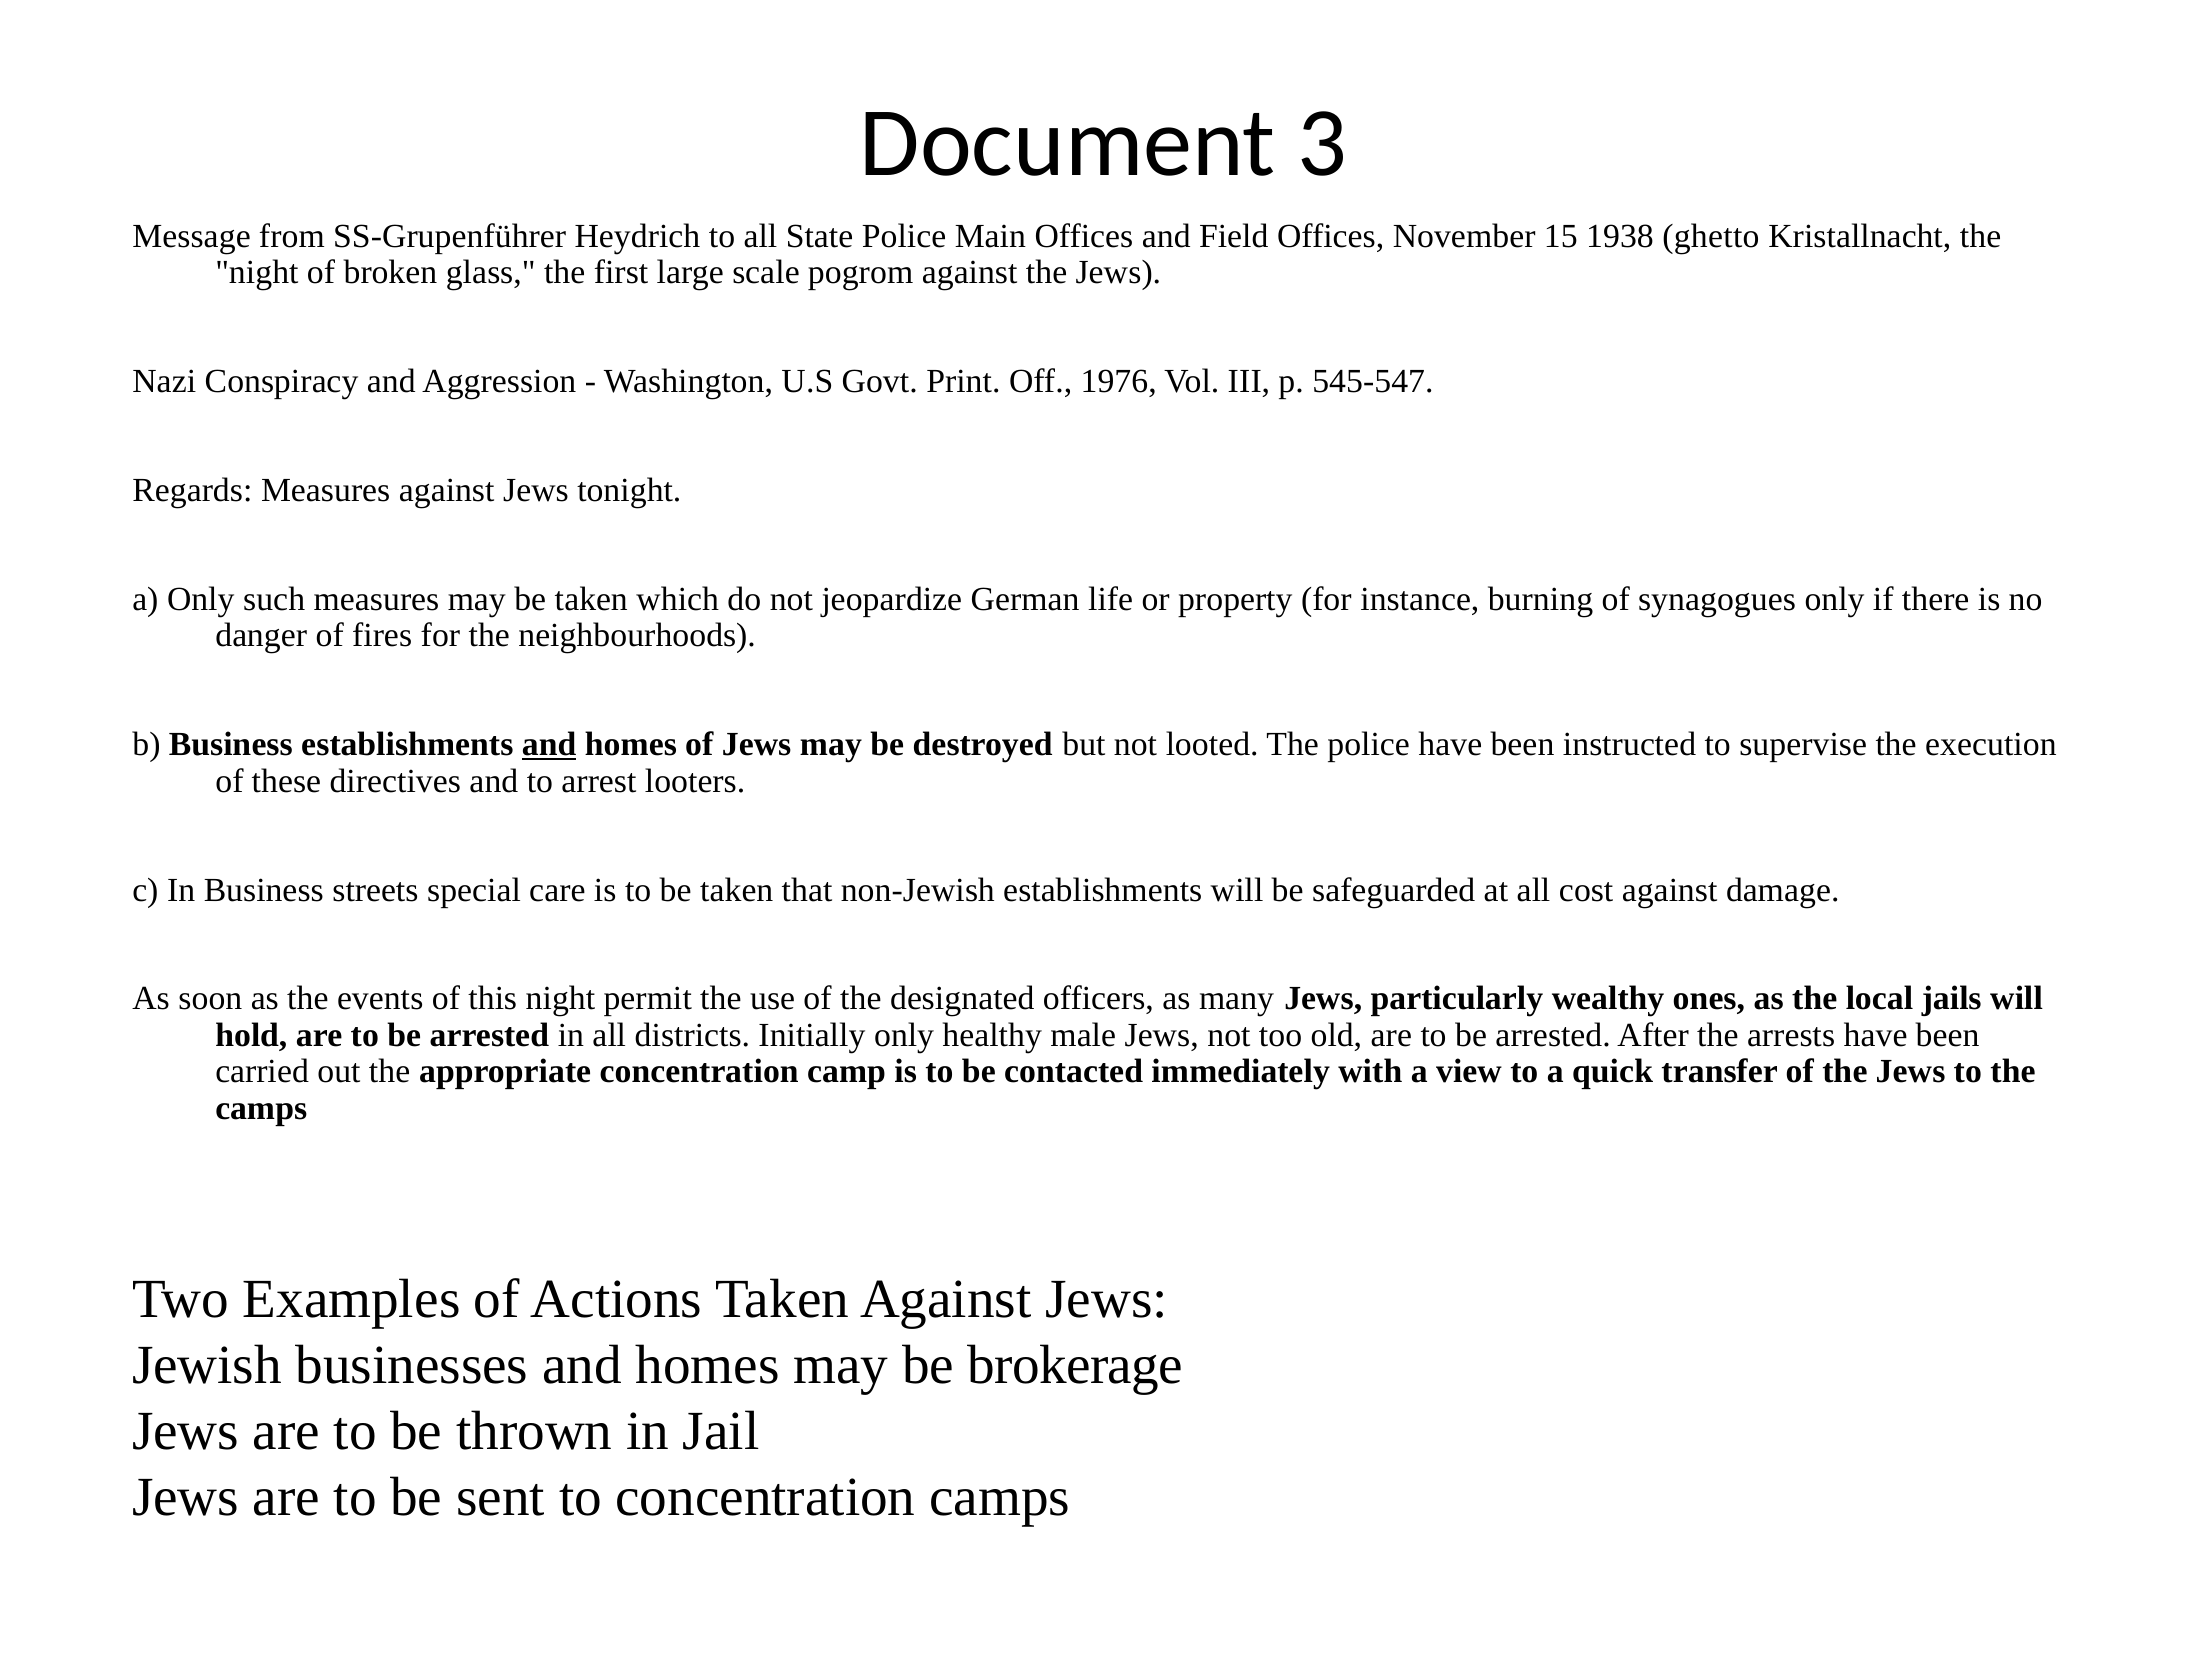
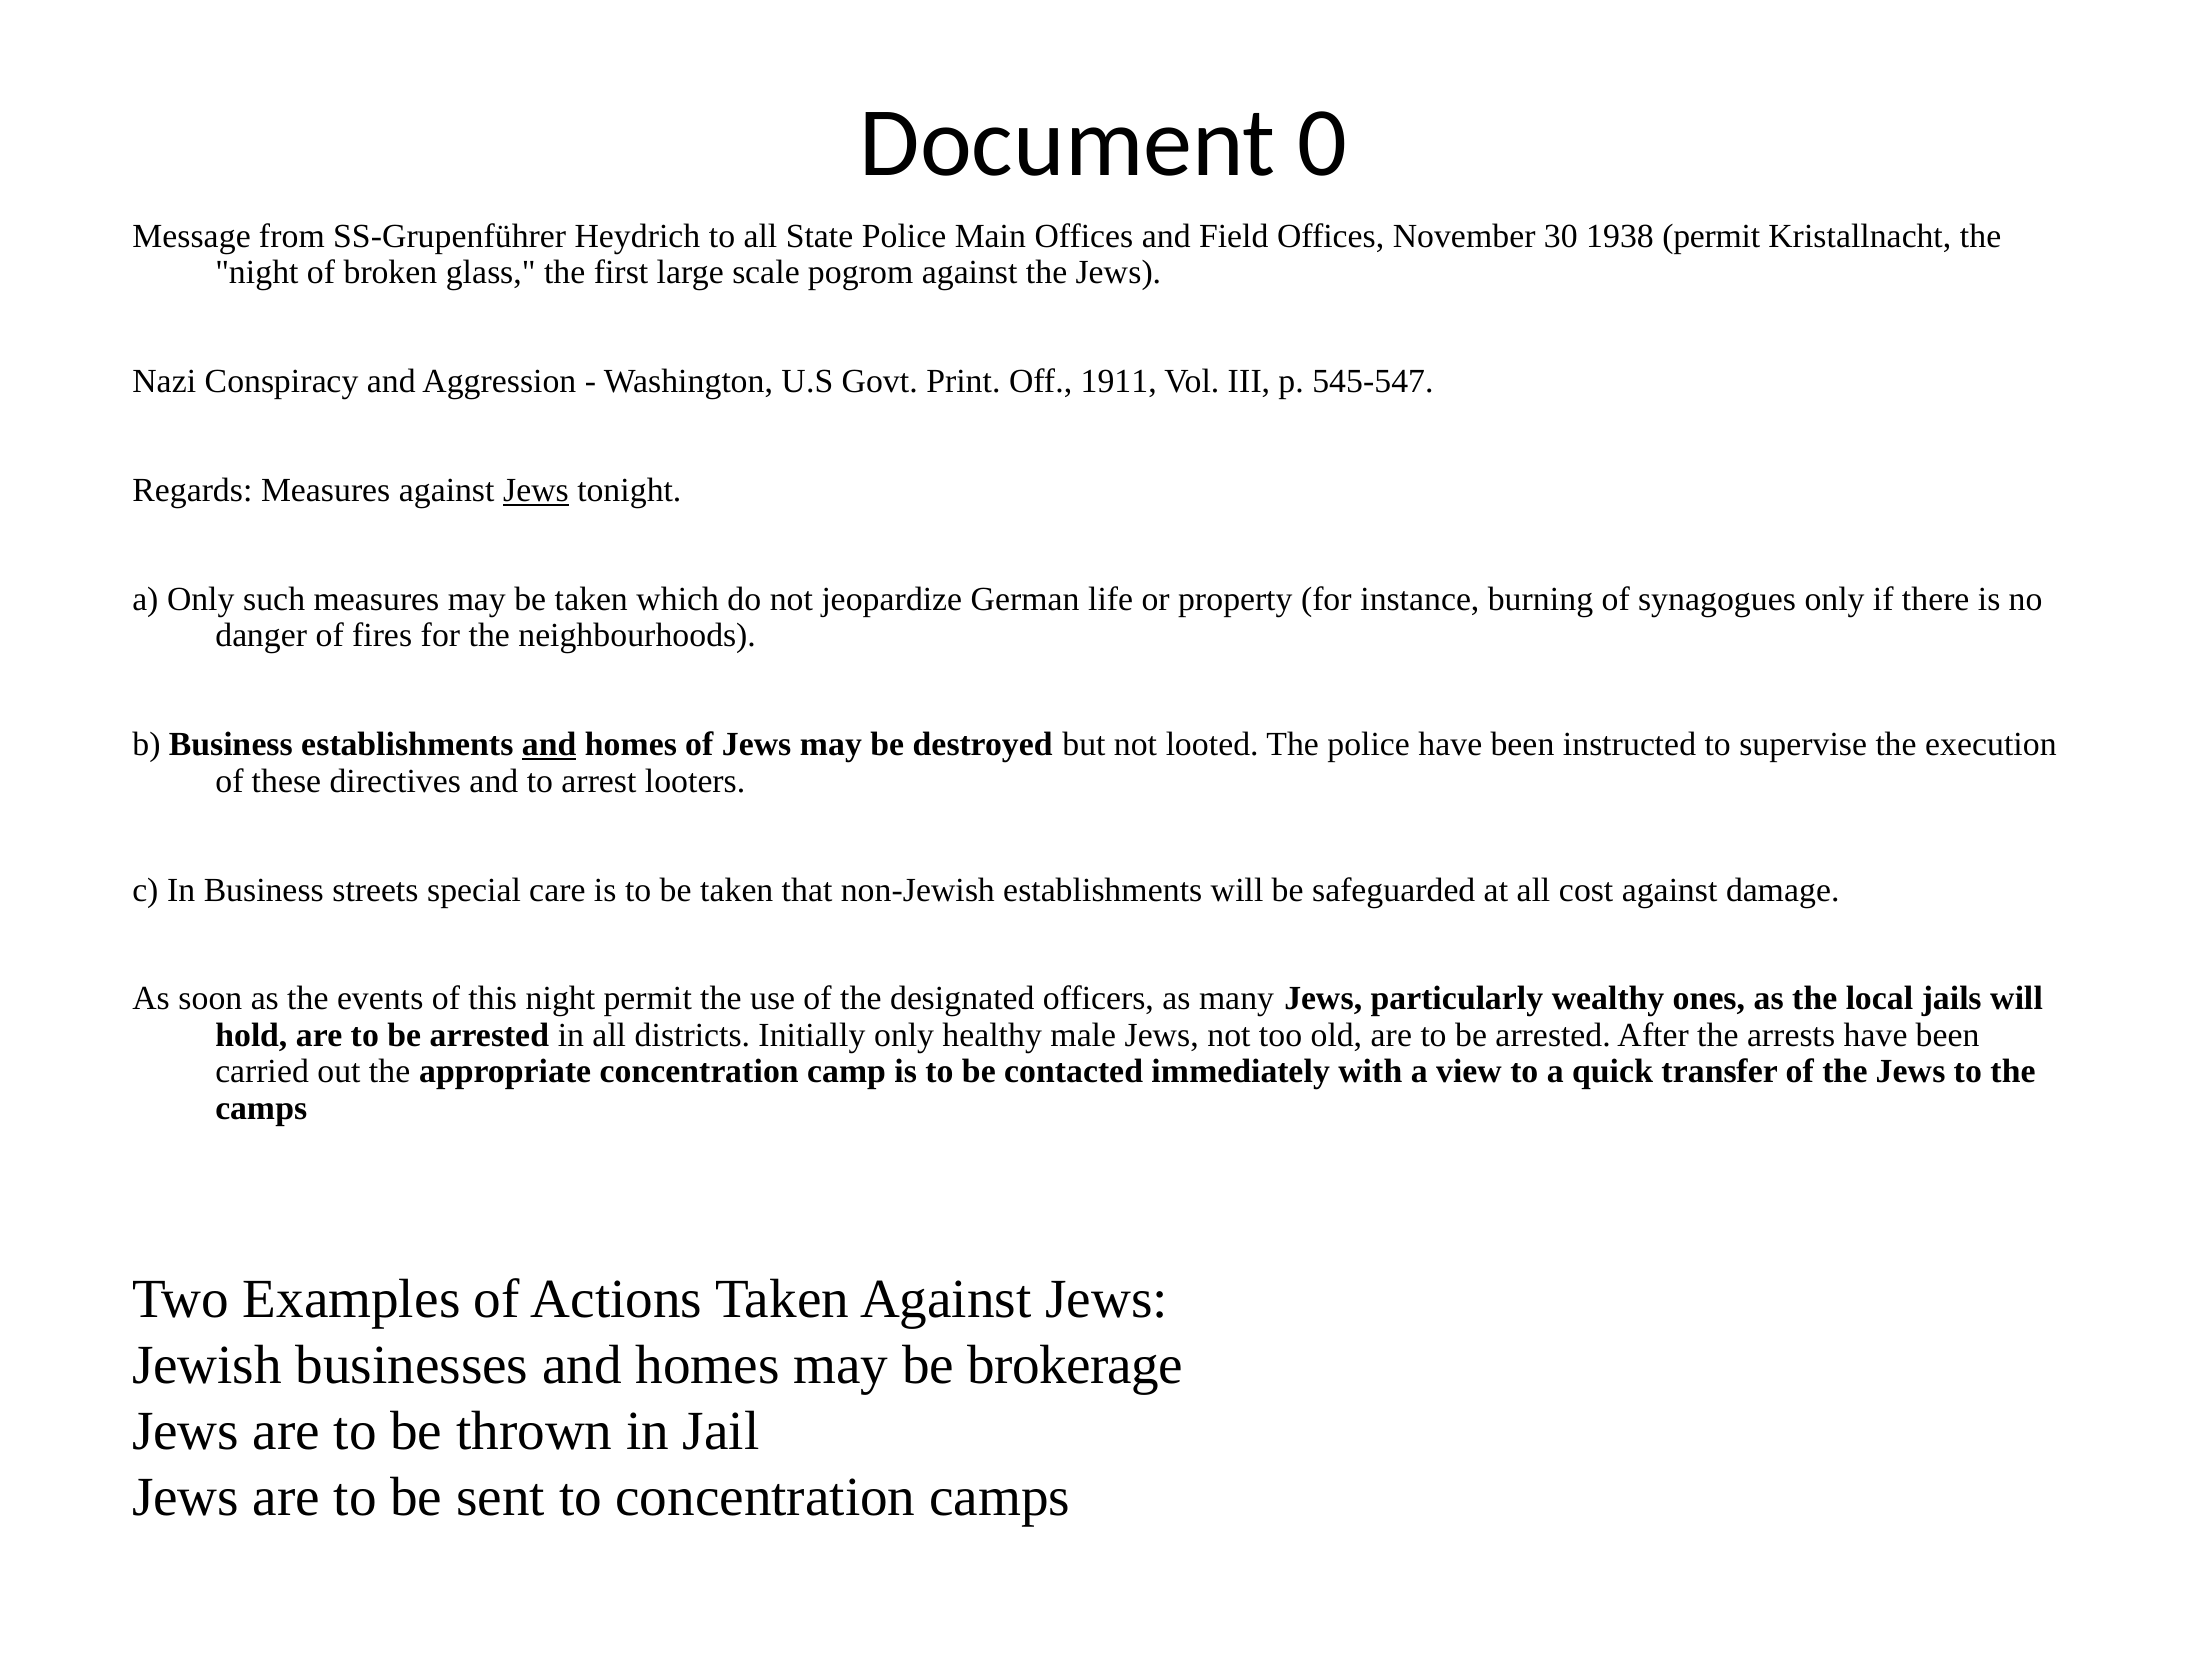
3: 3 -> 0
15: 15 -> 30
1938 ghetto: ghetto -> permit
1976: 1976 -> 1911
Jews at (536, 490) underline: none -> present
